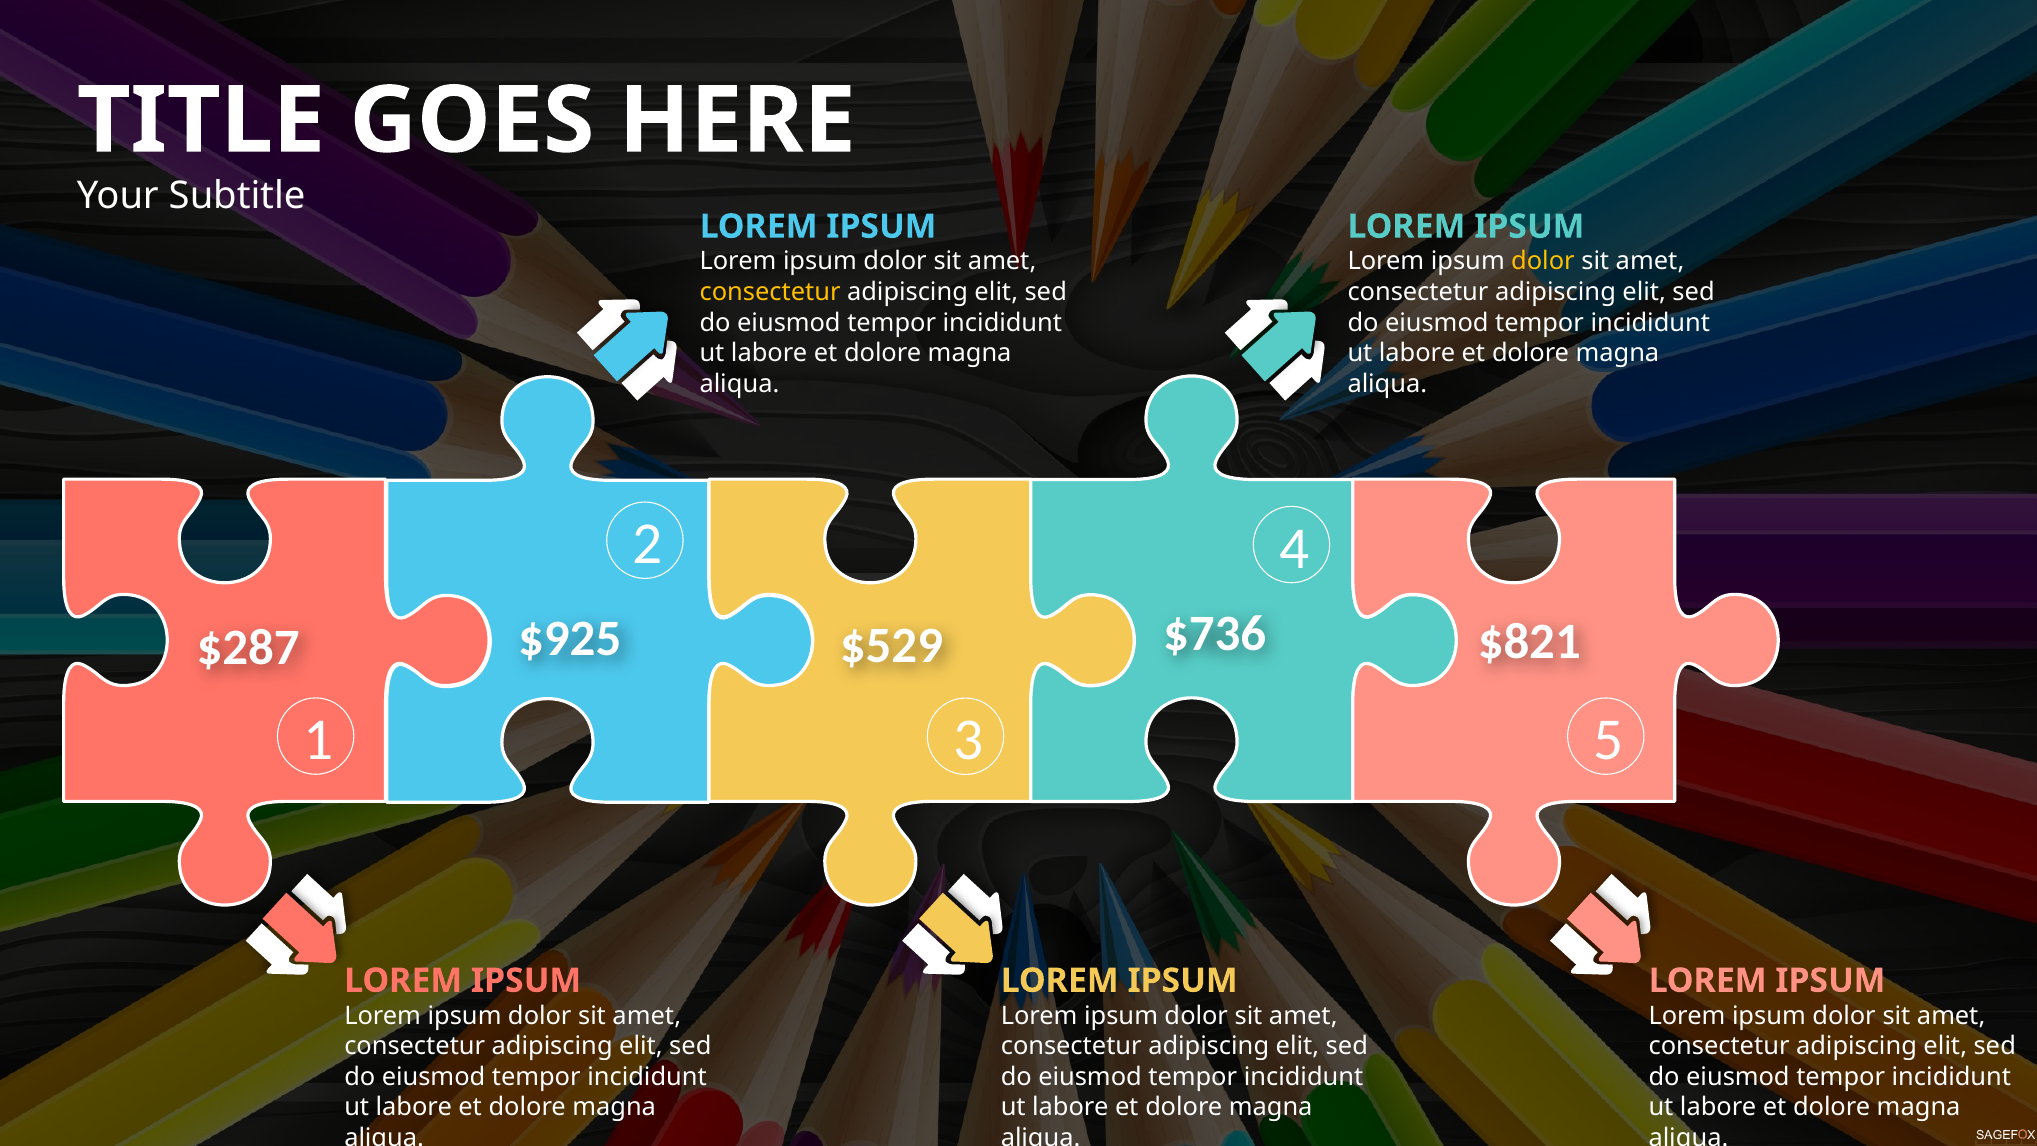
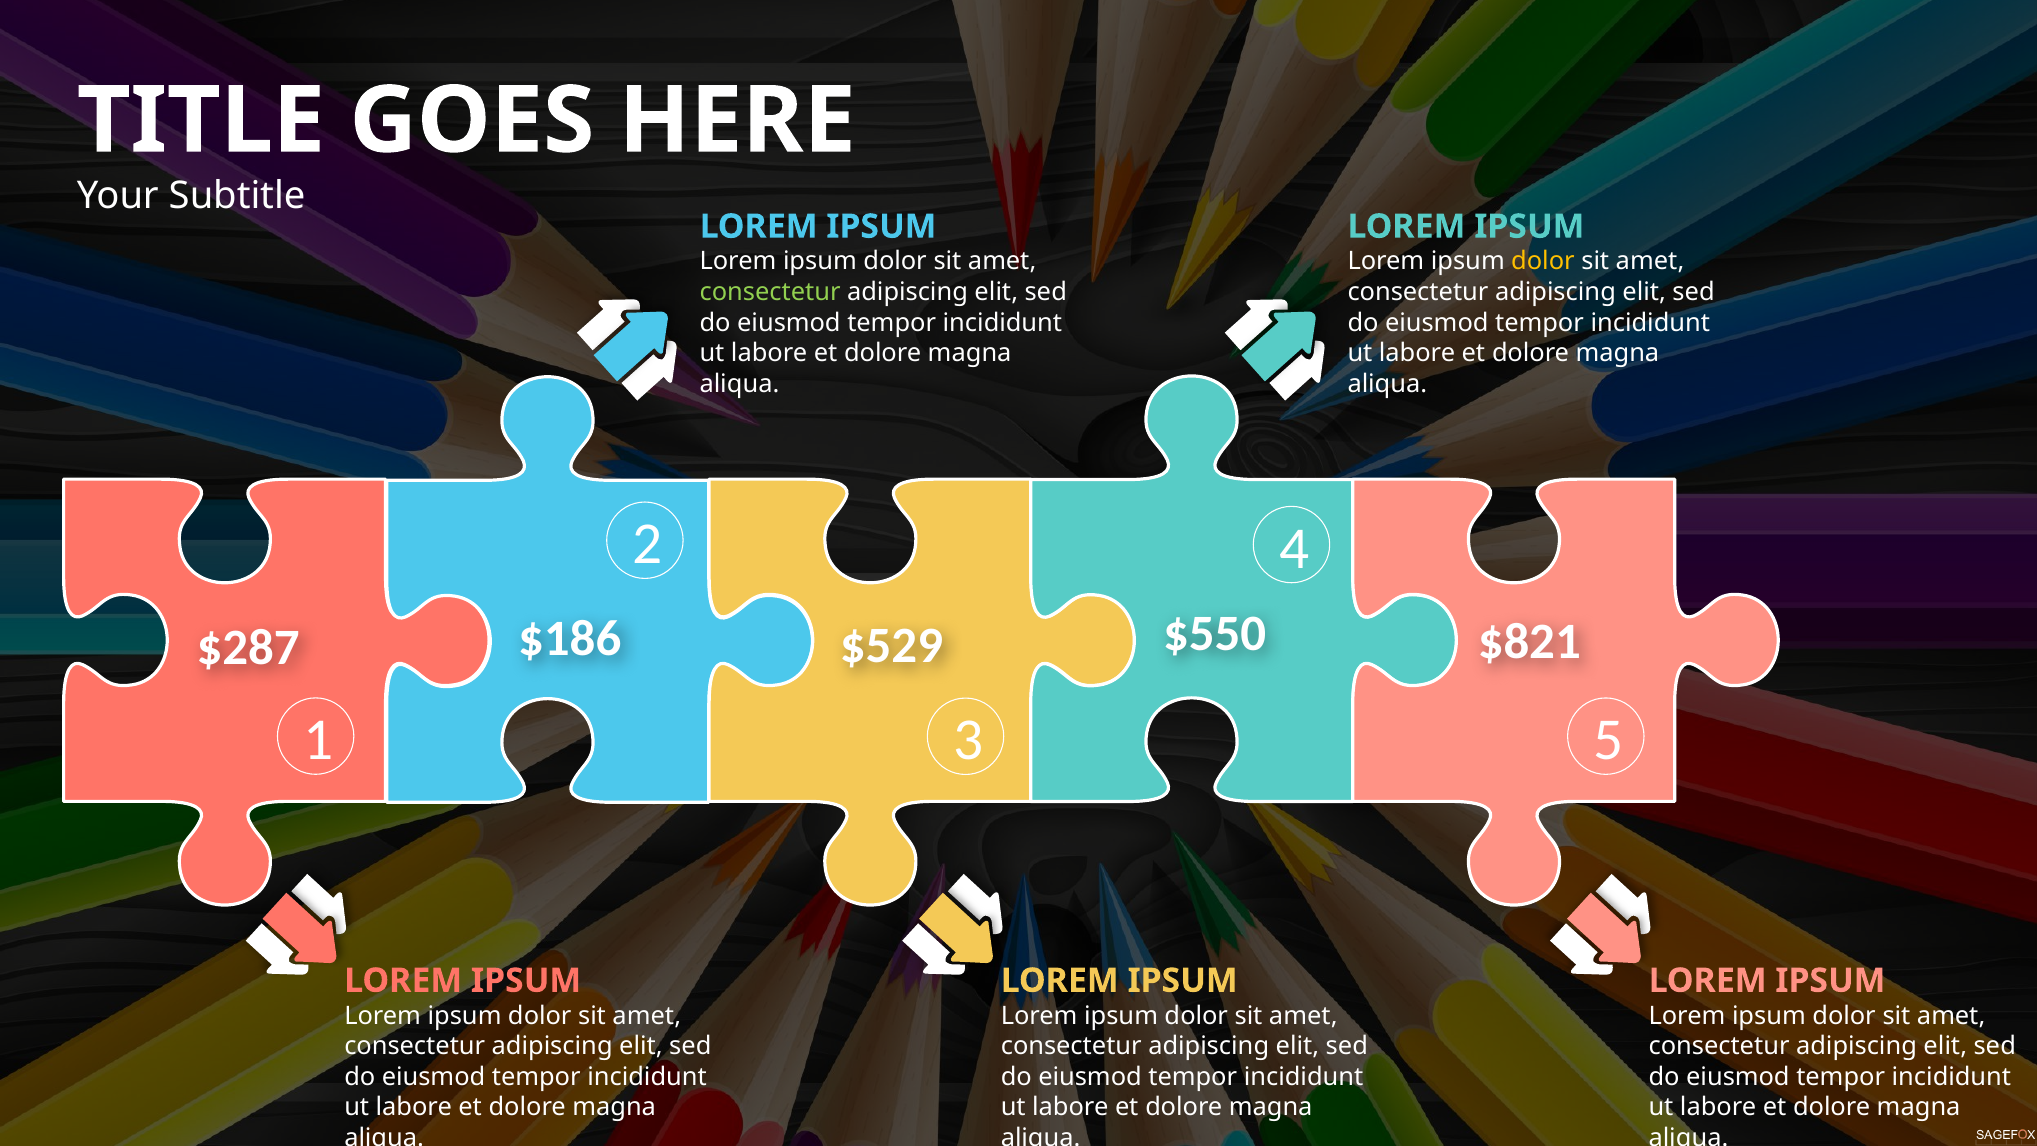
consectetur at (770, 292) colour: yellow -> light green
$736: $736 -> $550
$925: $925 -> $186
